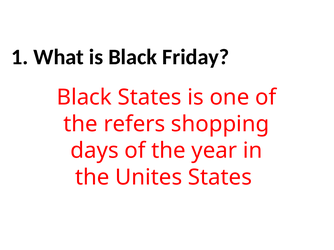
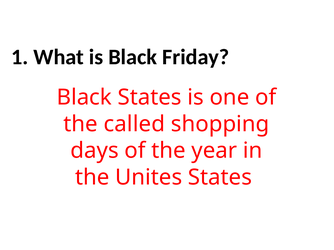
refers: refers -> called
